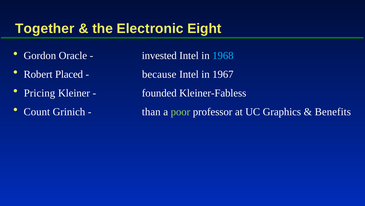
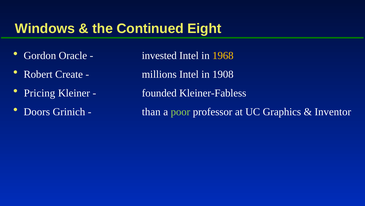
Together: Together -> Windows
Electronic: Electronic -> Continued
1968 colour: light blue -> yellow
Placed: Placed -> Create
because: because -> millions
1967: 1967 -> 1908
Count: Count -> Doors
Benefits: Benefits -> Inventor
